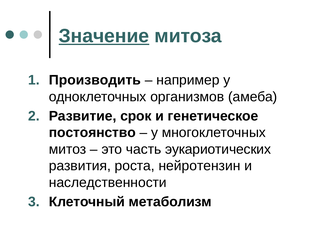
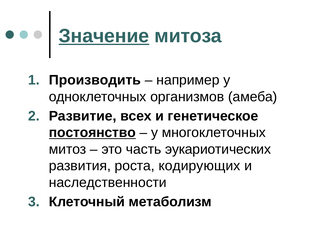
срок: срок -> всех
постоянство underline: none -> present
нейротензин: нейротензин -> кодирующих
